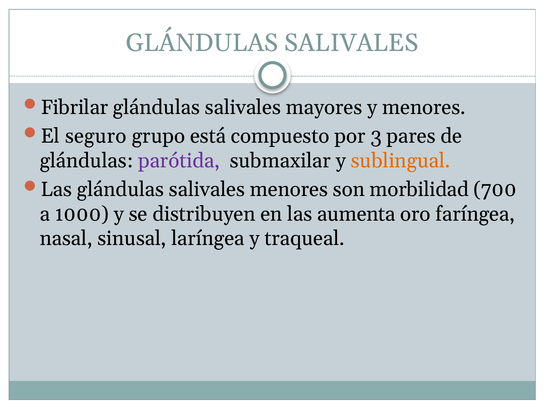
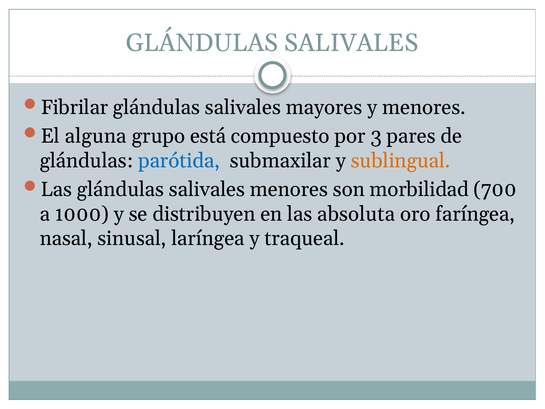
seguro: seguro -> alguna
parótida colour: purple -> blue
aumenta: aumenta -> absoluta
